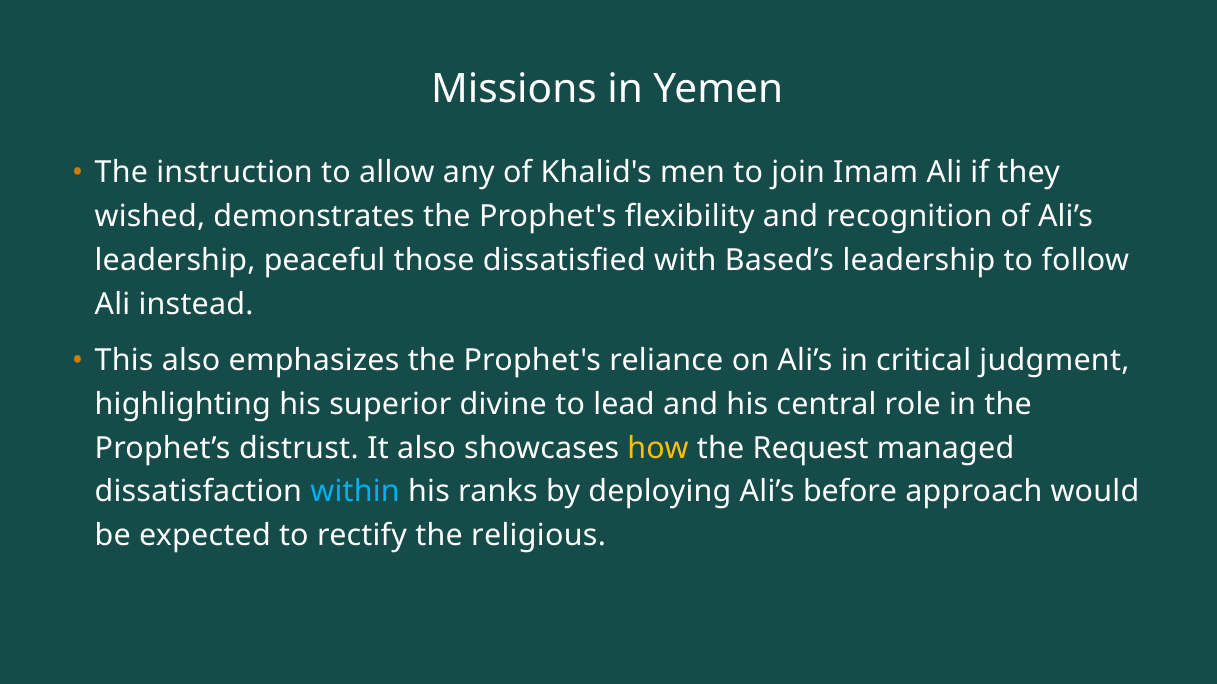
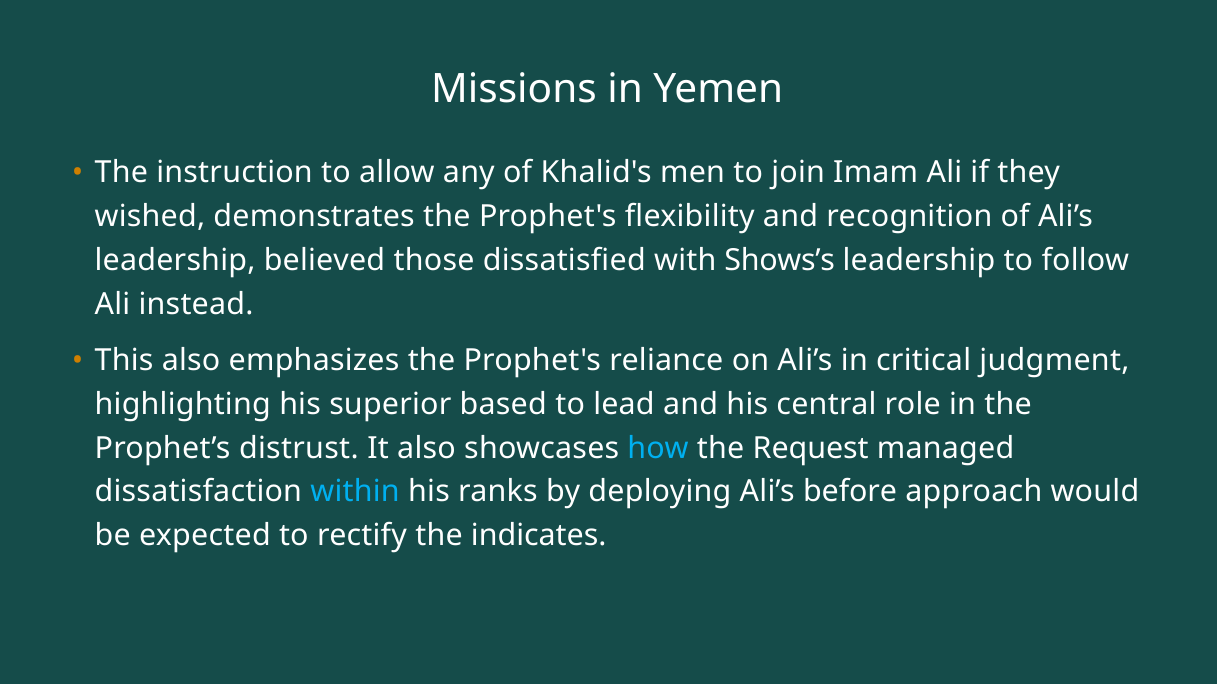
peaceful: peaceful -> believed
Based’s: Based’s -> Shows’s
divine: divine -> based
how colour: yellow -> light blue
religious: religious -> indicates
